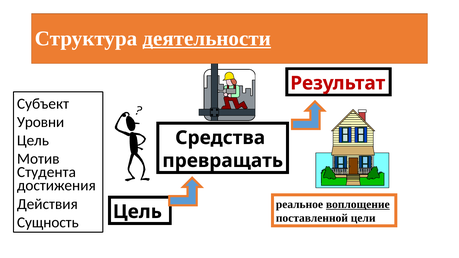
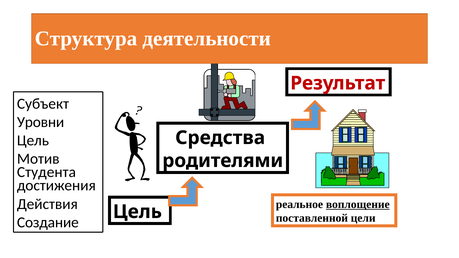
деятельности underline: present -> none
превращать: превращать -> родителями
Сущность: Сущность -> Создание
